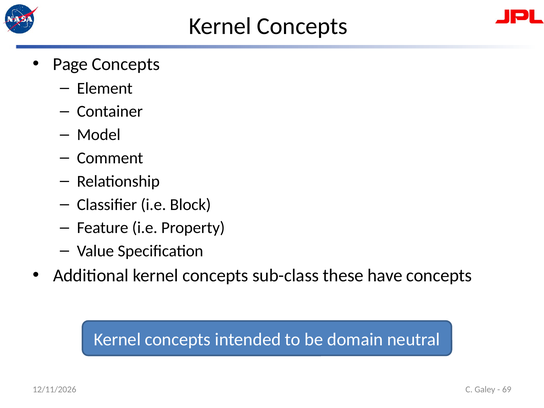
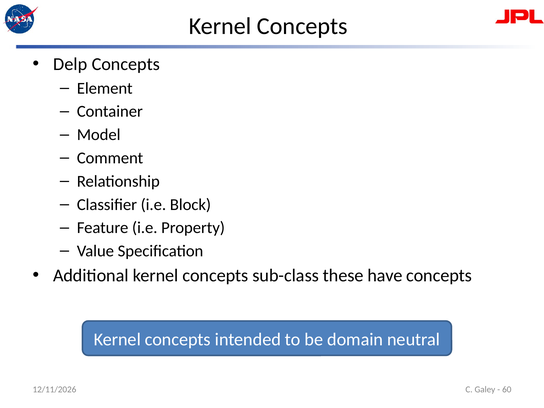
Page: Page -> Delp
69: 69 -> 60
